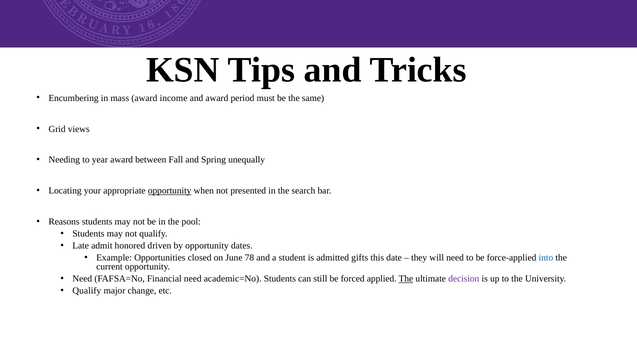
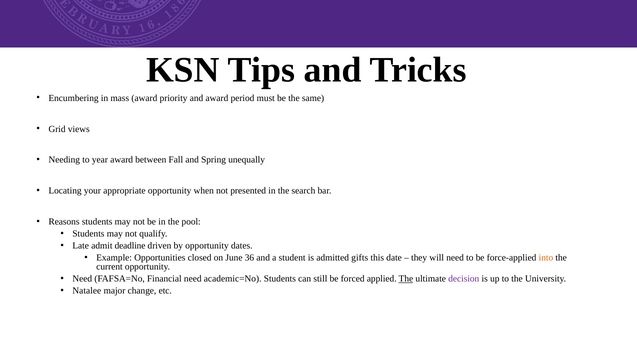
income: income -> priority
opportunity at (170, 191) underline: present -> none
honored: honored -> deadline
78: 78 -> 36
into colour: blue -> orange
Qualify at (87, 291): Qualify -> Natalee
